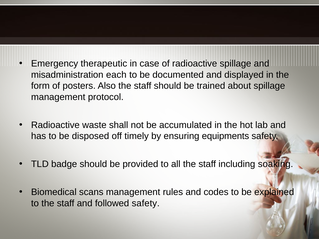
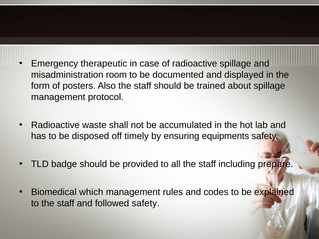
each: each -> room
soaking: soaking -> prepare
scans: scans -> which
